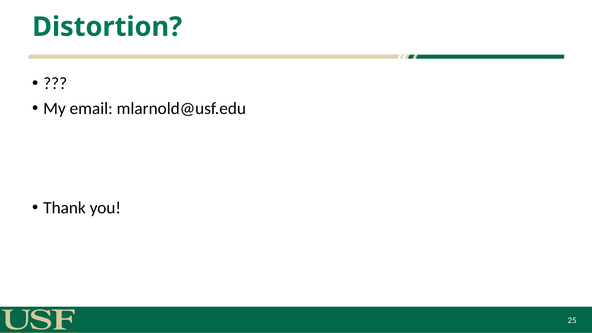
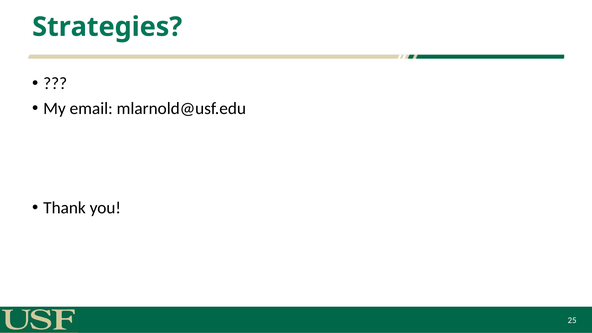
Distortion: Distortion -> Strategies
